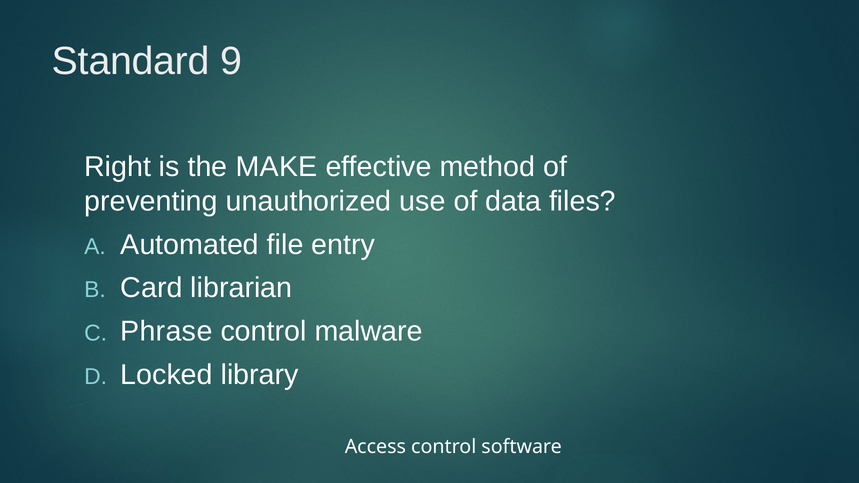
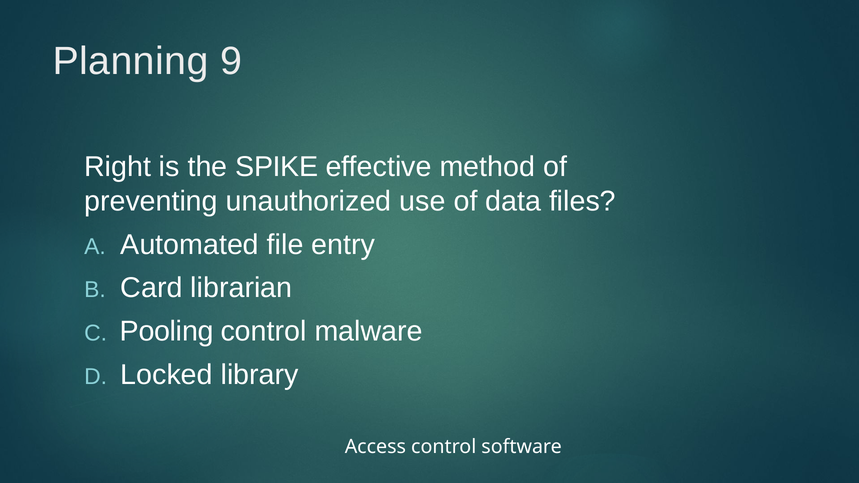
Standard: Standard -> Planning
MAKE: MAKE -> SPIKE
Phrase: Phrase -> Pooling
